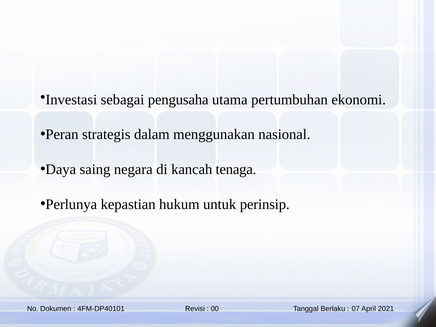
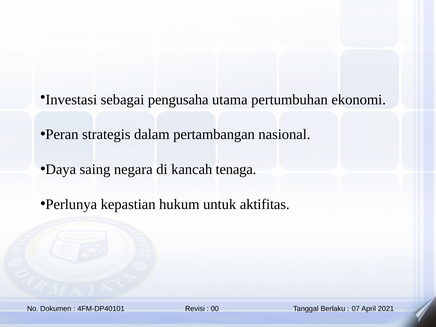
menggunakan: menggunakan -> pertambangan
perinsip: perinsip -> aktifitas
